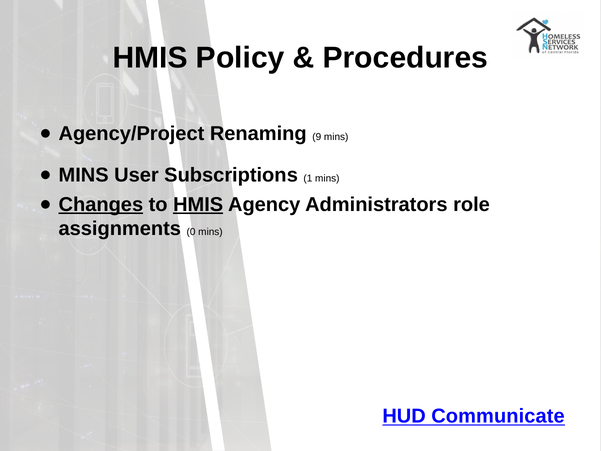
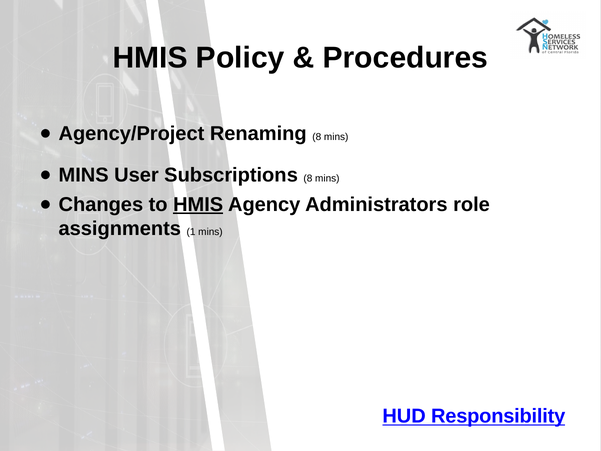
Renaming 9: 9 -> 8
Subscriptions 1: 1 -> 8
Changes underline: present -> none
0: 0 -> 1
Communicate: Communicate -> Responsibility
